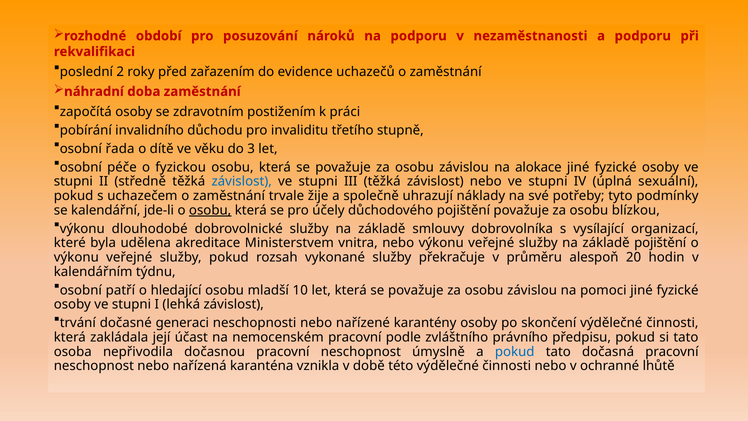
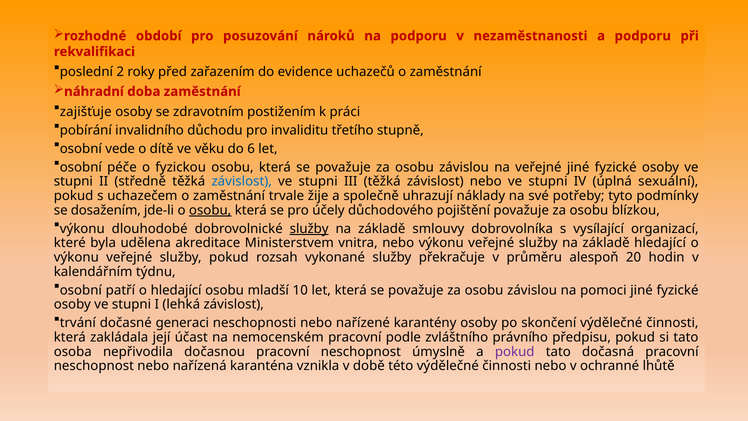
započítá: započítá -> zajišťuje
řada: řada -> vede
3: 3 -> 6
na alokace: alokace -> veřejné
kalendářní: kalendářní -> dosažením
služby at (309, 229) underline: none -> present
základě pojištění: pojištění -> hledající
pokud at (515, 351) colour: blue -> purple
